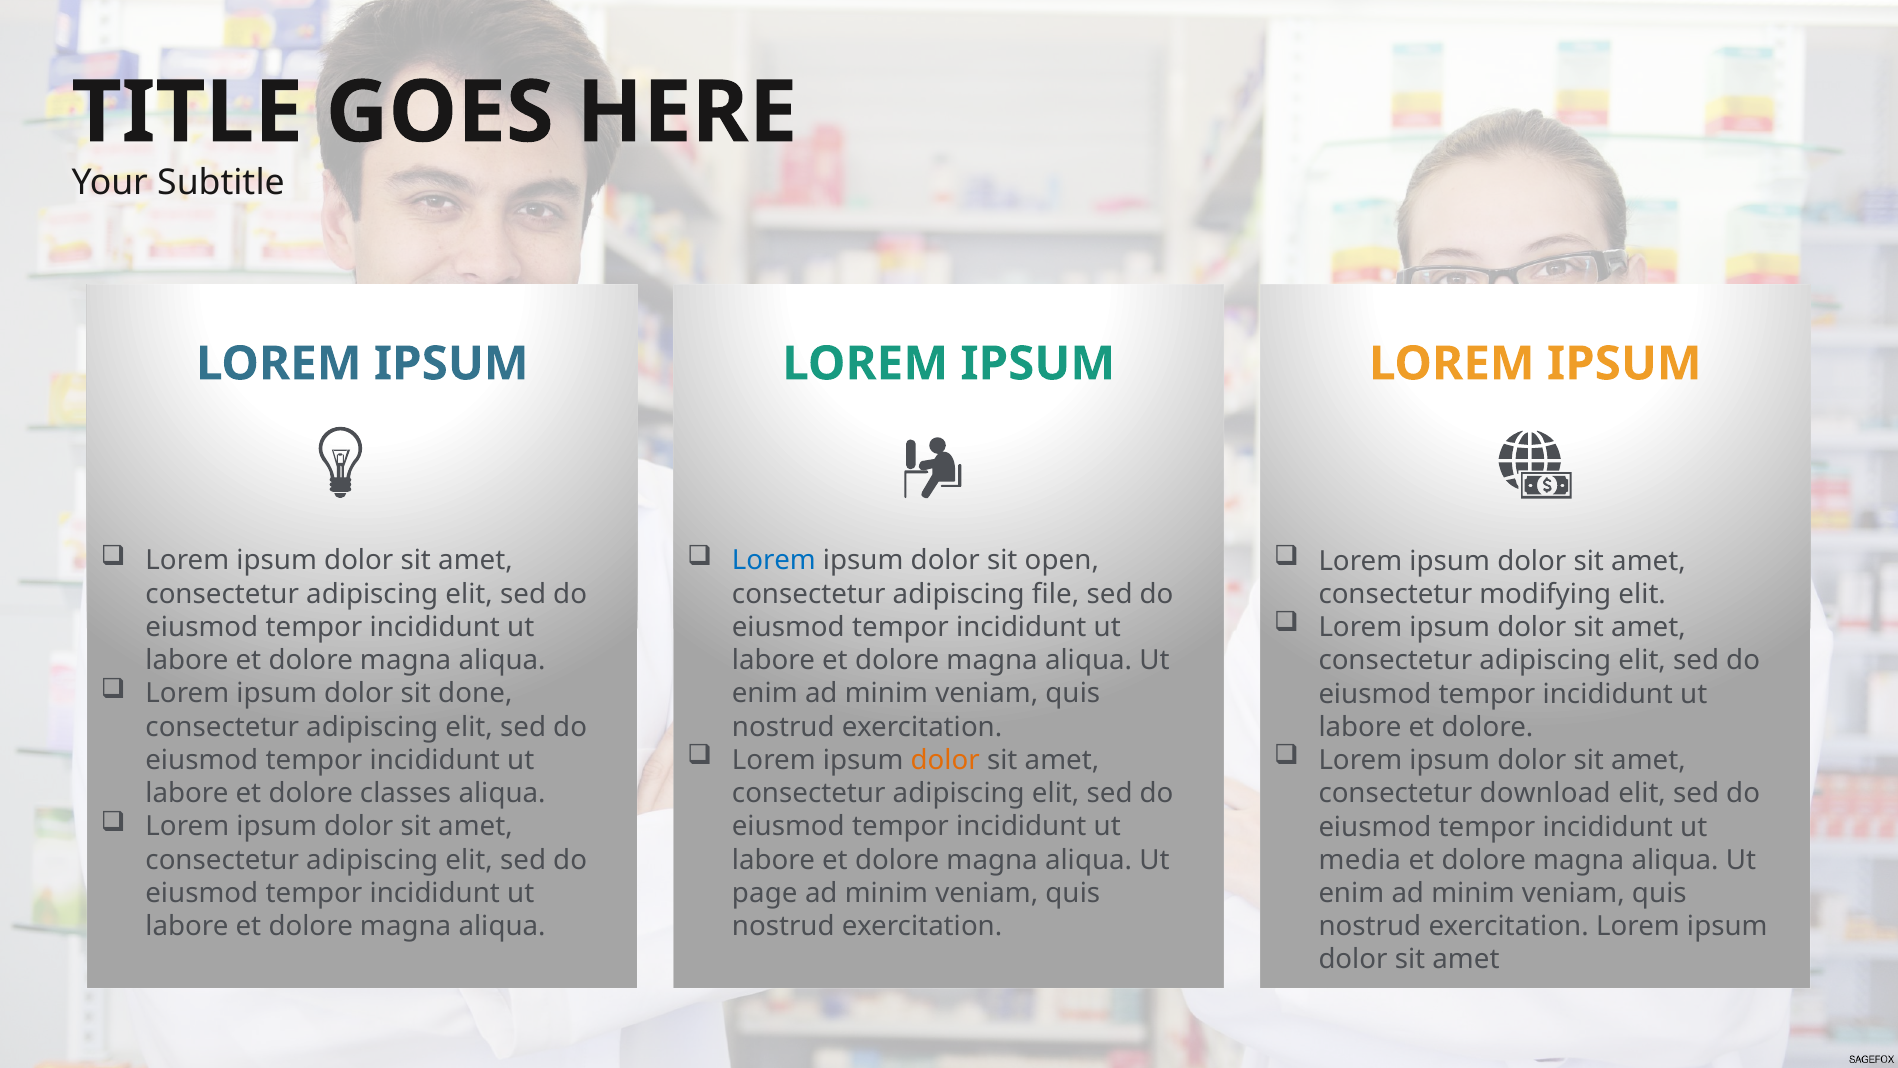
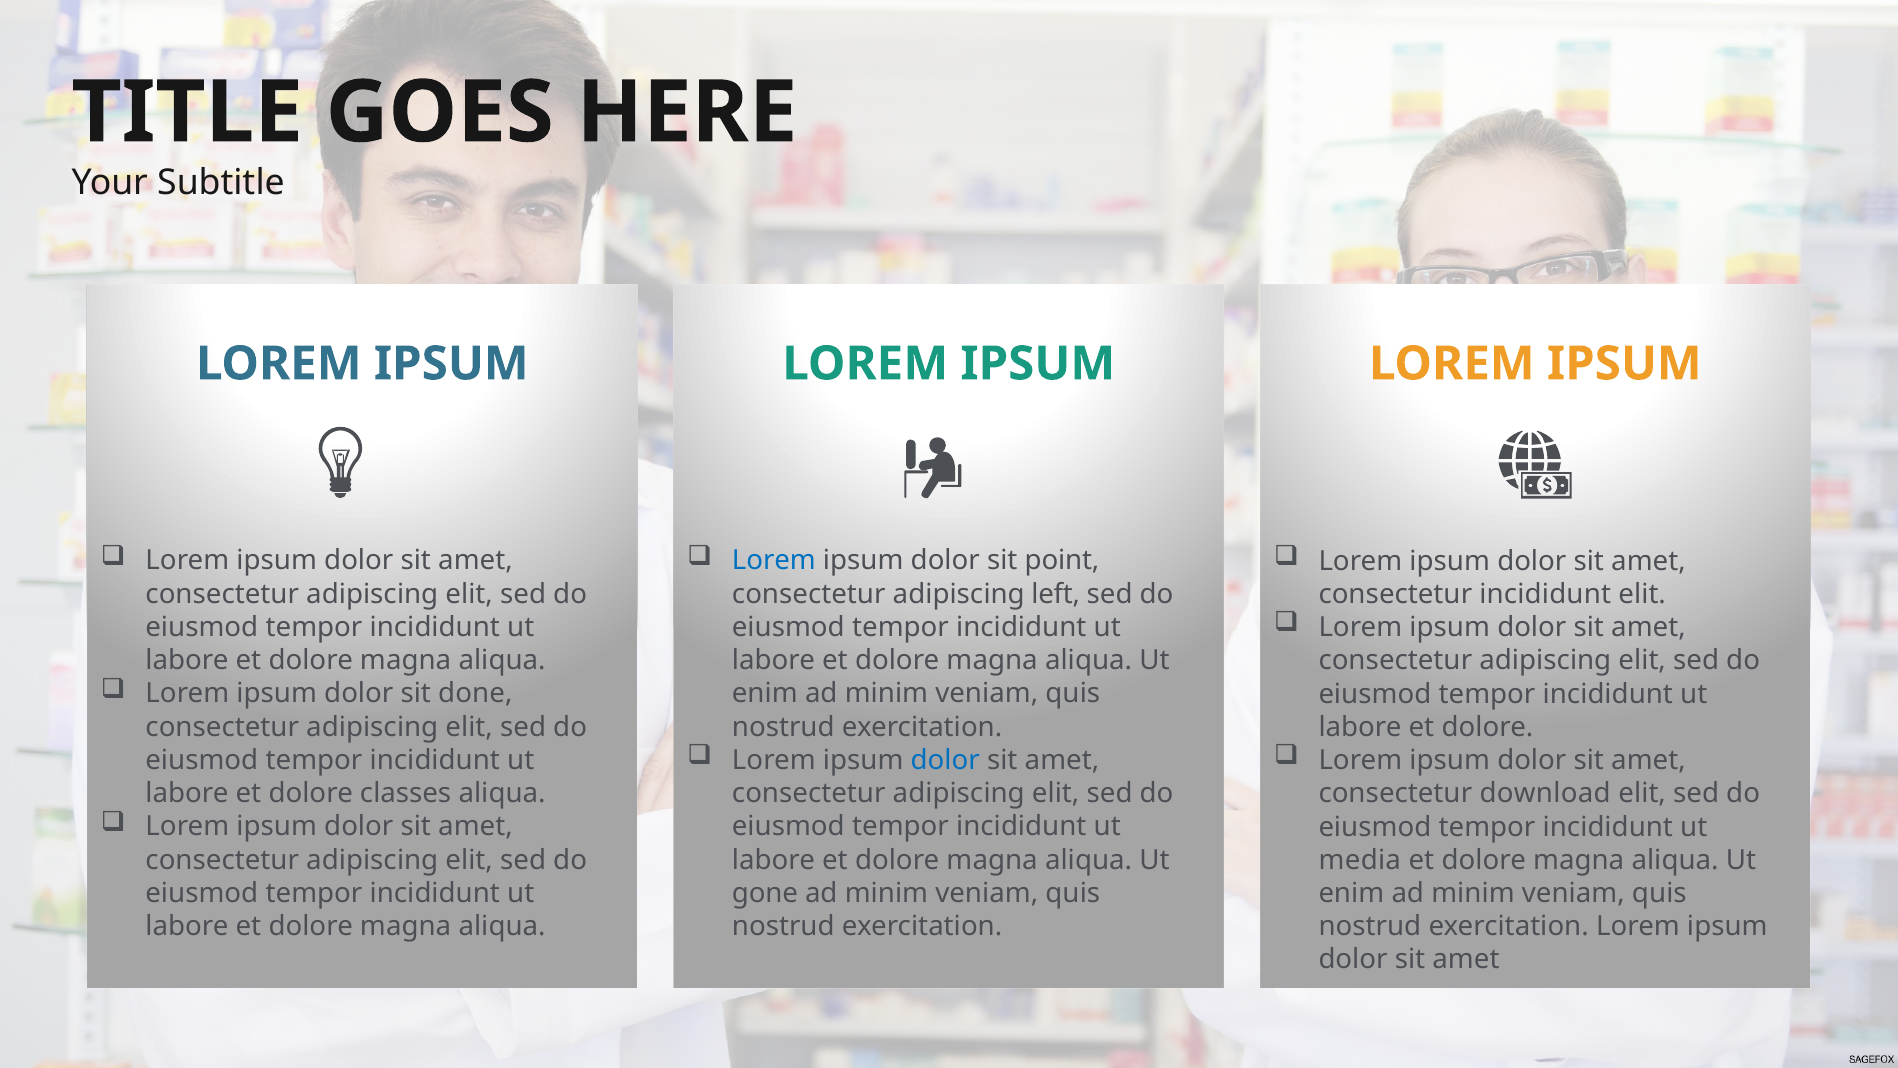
open: open -> point
file: file -> left
consectetur modifying: modifying -> incididunt
dolor at (945, 760) colour: orange -> blue
page: page -> gone
